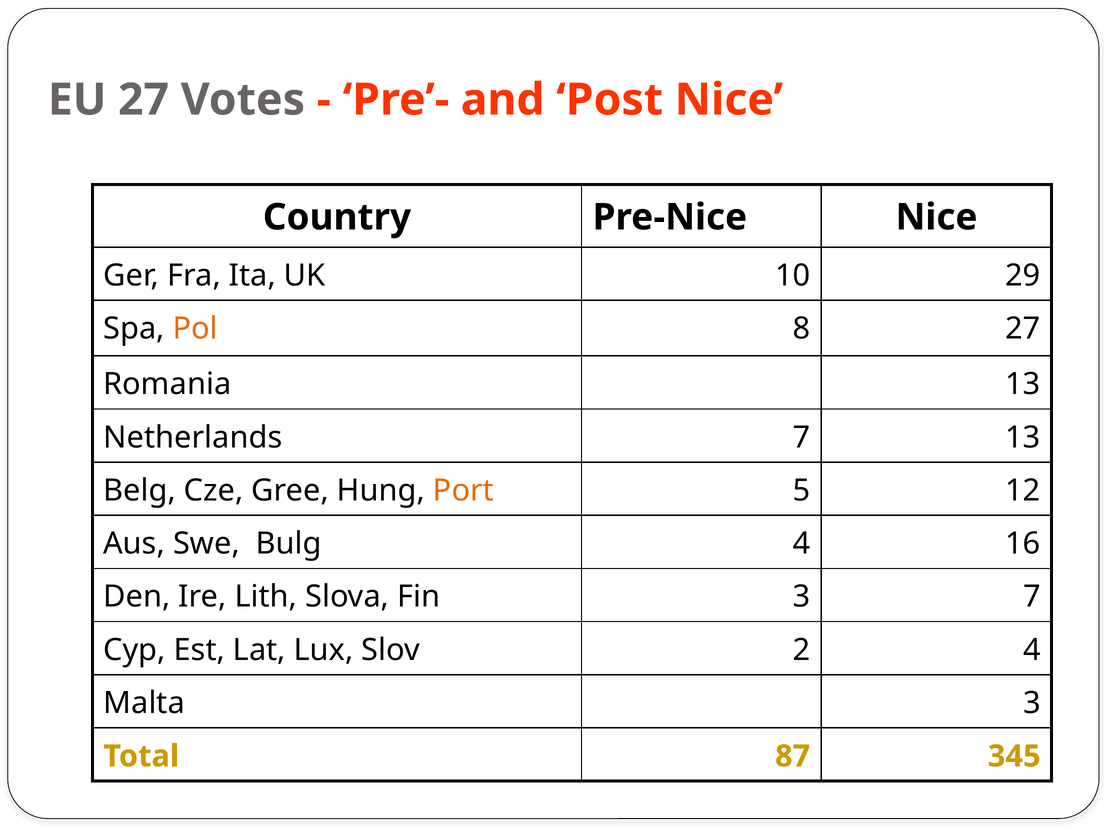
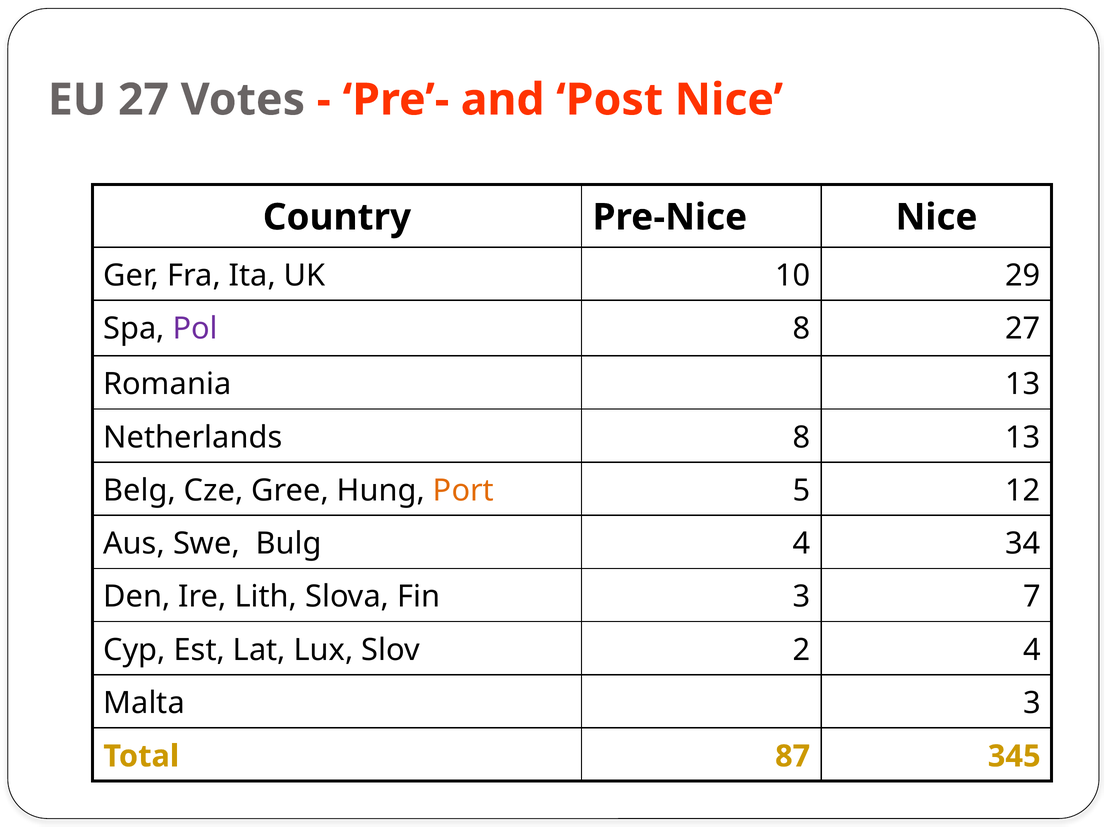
Pol colour: orange -> purple
Netherlands 7: 7 -> 8
16: 16 -> 34
